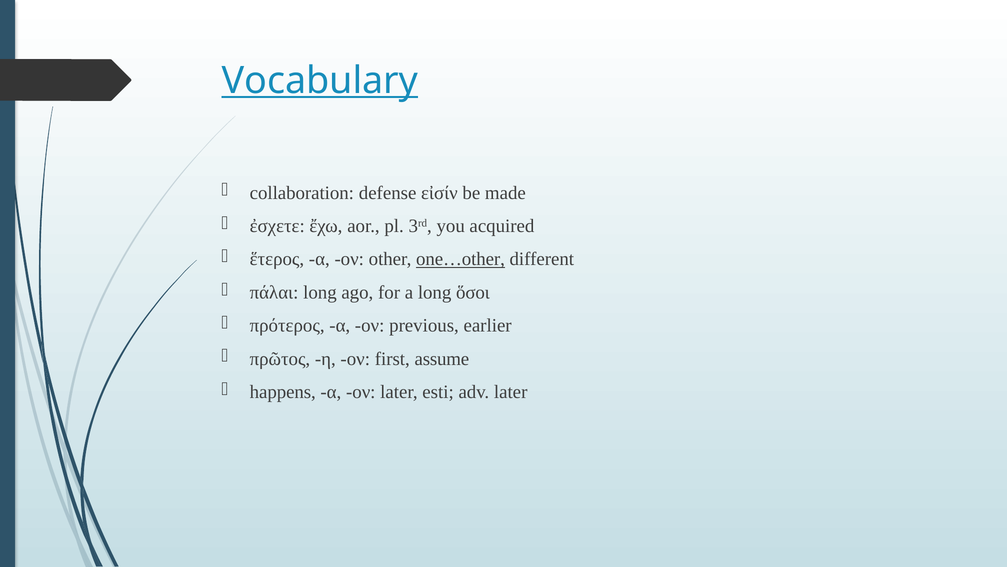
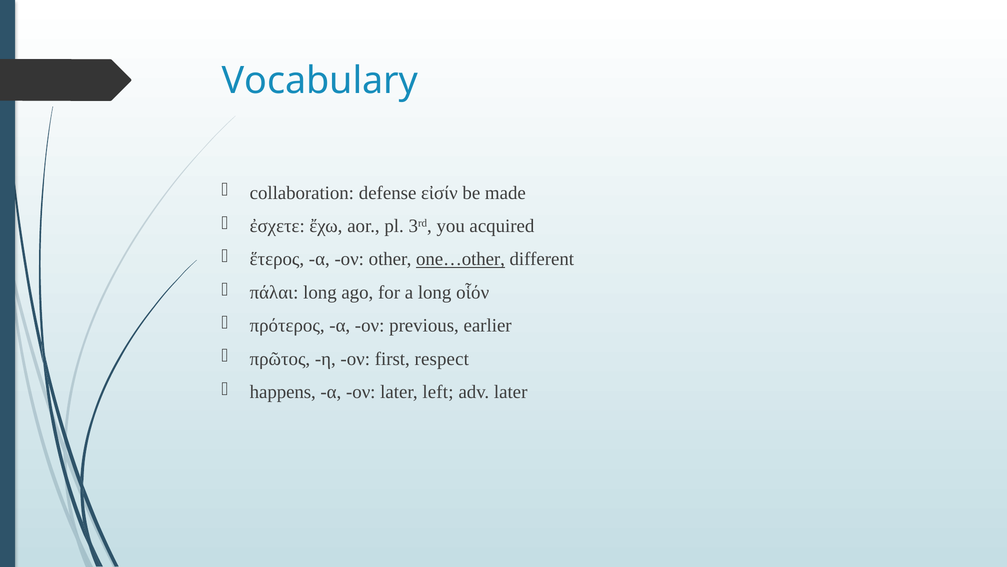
Vocabulary underline: present -> none
ὅσοι: ὅσοι -> οἷόν
assume: assume -> respect
esti: esti -> left
